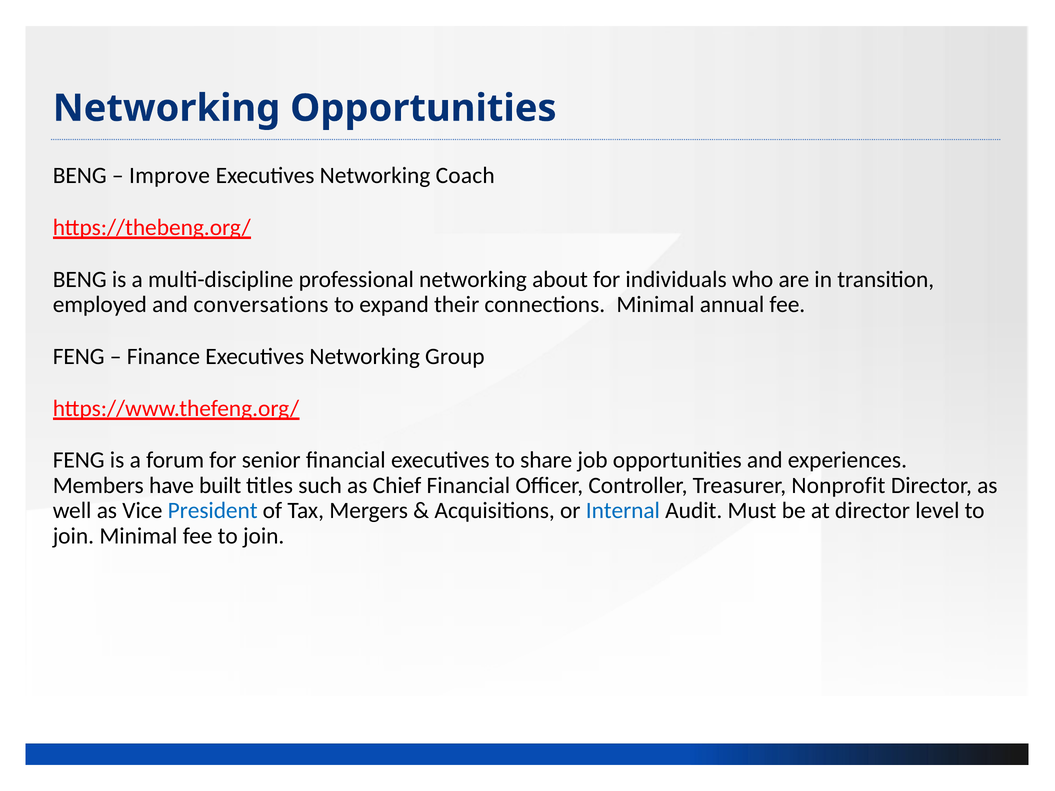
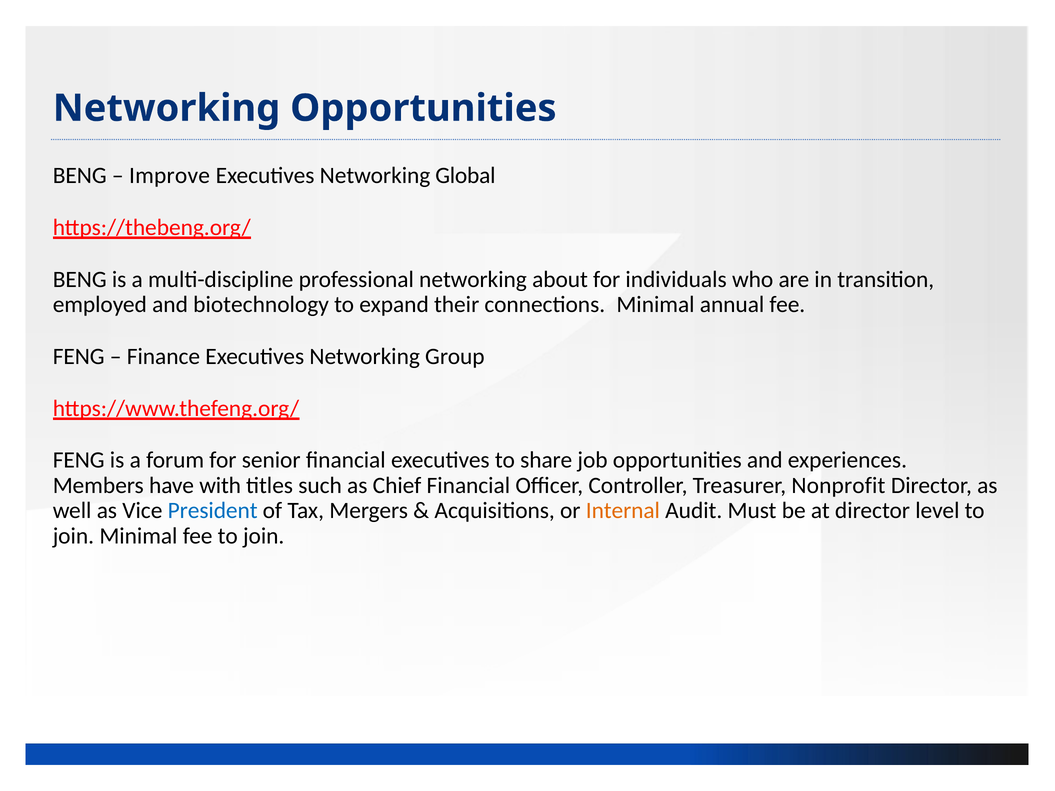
Coach: Coach -> Global
conversations: conversations -> biotechnology
built: built -> with
Internal colour: blue -> orange
